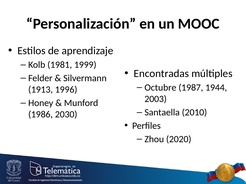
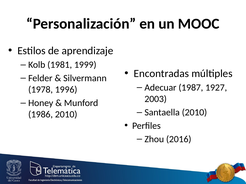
Octubre: Octubre -> Adecuar
1944: 1944 -> 1927
1913: 1913 -> 1978
1986 2030: 2030 -> 2010
2020: 2020 -> 2016
